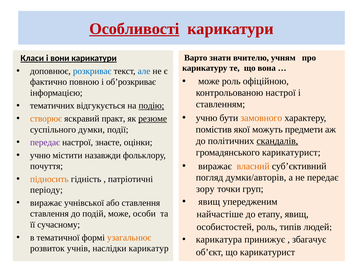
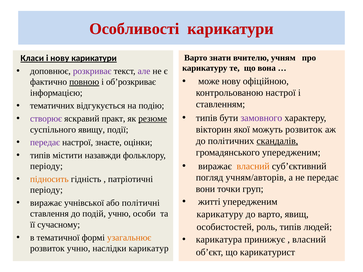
Особливості underline: present -> none
і вони: вони -> нову
розкриває colour: blue -> purple
але colour: blue -> purple
може роль: роль -> нову
повною underline: none -> present
подію underline: present -> none
учню at (207, 118): учню -> типів
замовного colour: orange -> purple
створює colour: orange -> purple
помістив: помістив -> вікторин
можуть предмети: предмети -> розвиток
думки: думки -> явищу
громадянського карикатурист: карикатурист -> упередженим
учню at (40, 155): учню -> типів
почуття at (46, 166): почуття -> періоду
думки/авторів: думки/авторів -> учням/авторів
зору: зору -> вони
явищ at (209, 202): явищ -> житті
або ставлення: ставлення -> політичні
подій може: може -> учню
найчастіше at (220, 214): найчастіше -> карикатуру
до етапу: етапу -> варто
збагачує at (309, 240): збагачує -> власний
розвиток учнів: учнів -> учню
